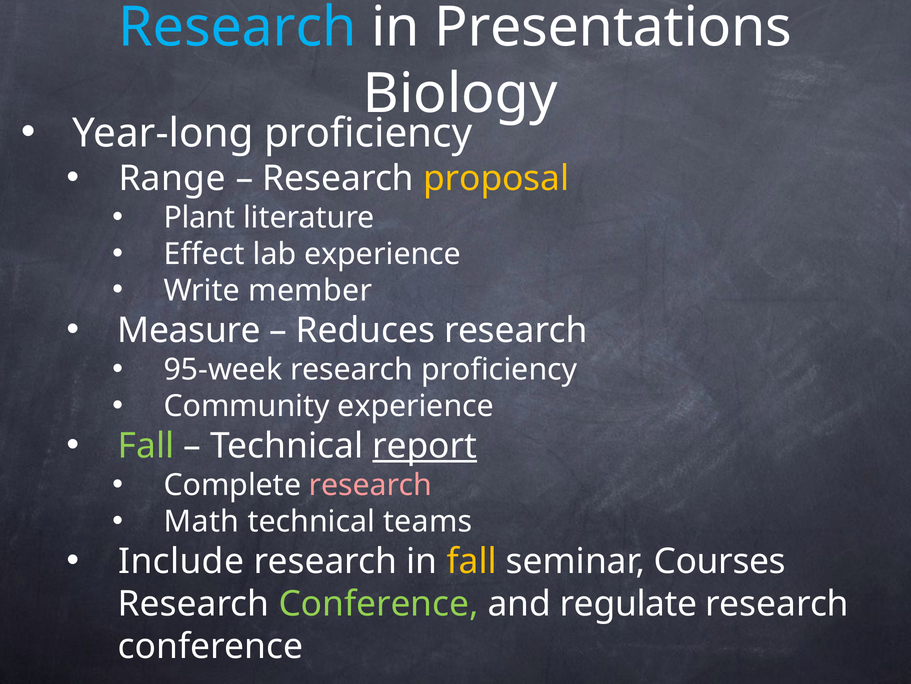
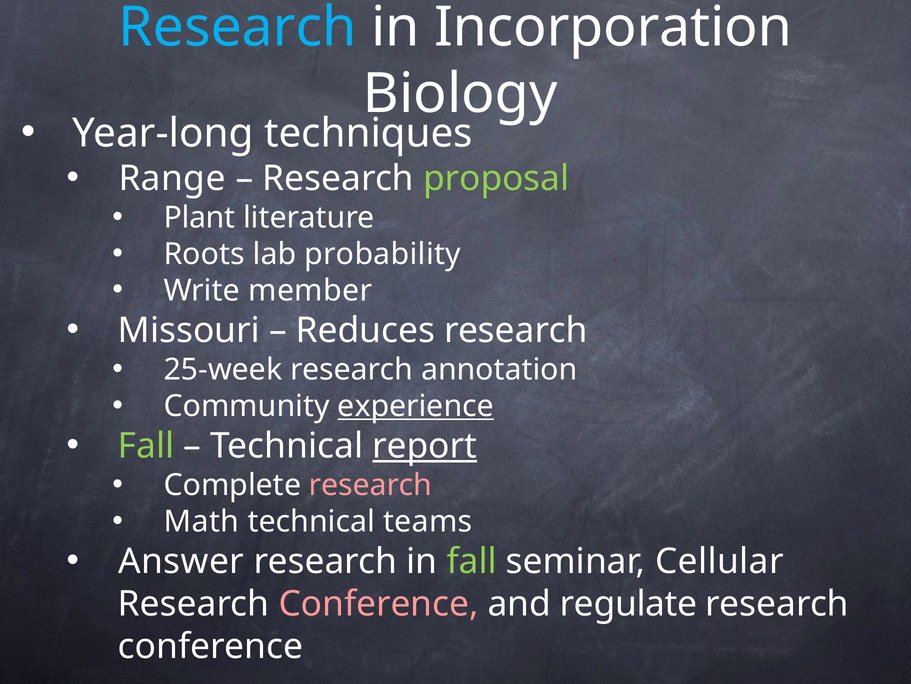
Presentations: Presentations -> Incorporation
Year-long proficiency: proficiency -> techniques
proposal colour: yellow -> light green
Effect: Effect -> Roots
lab experience: experience -> probability
Measure: Measure -> Missouri
95-week: 95-week -> 25-week
research proficiency: proficiency -> annotation
experience at (416, 406) underline: none -> present
Include: Include -> Answer
fall at (472, 561) colour: yellow -> light green
Courses: Courses -> Cellular
Conference at (379, 604) colour: light green -> pink
